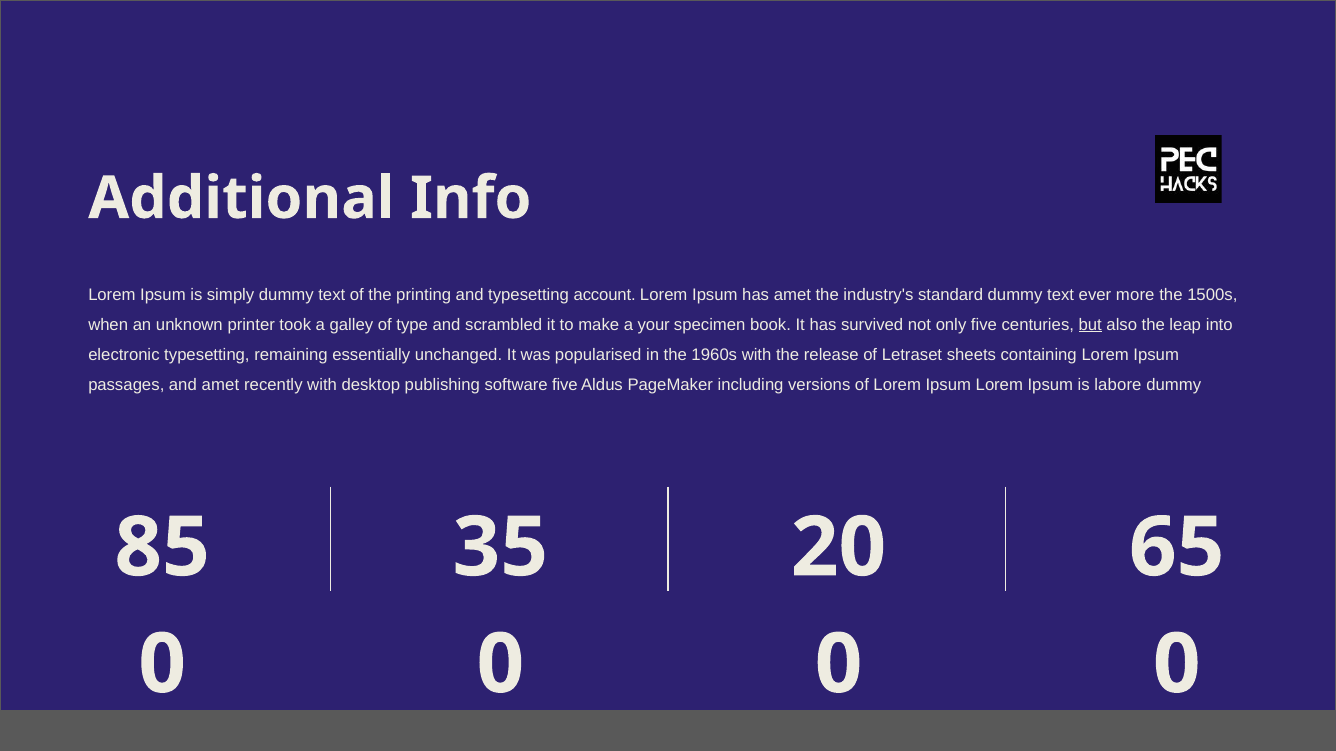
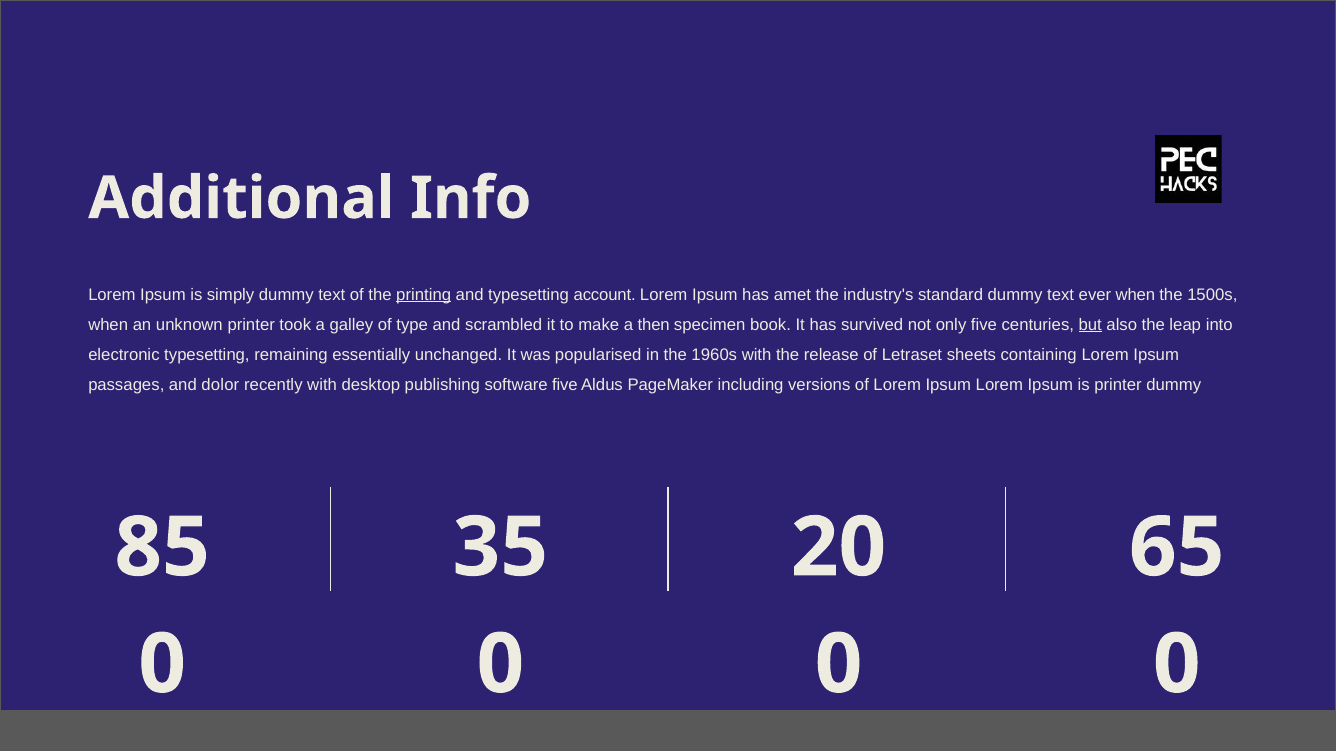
printing underline: none -> present
ever more: more -> when
your: your -> then
and amet: amet -> dolor
is labore: labore -> printer
